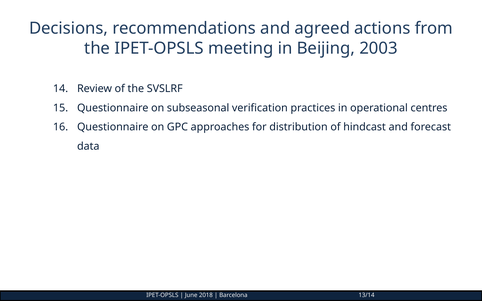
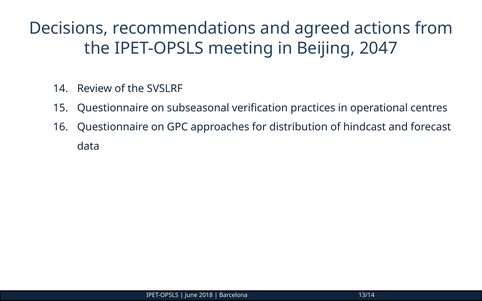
2003: 2003 -> 2047
